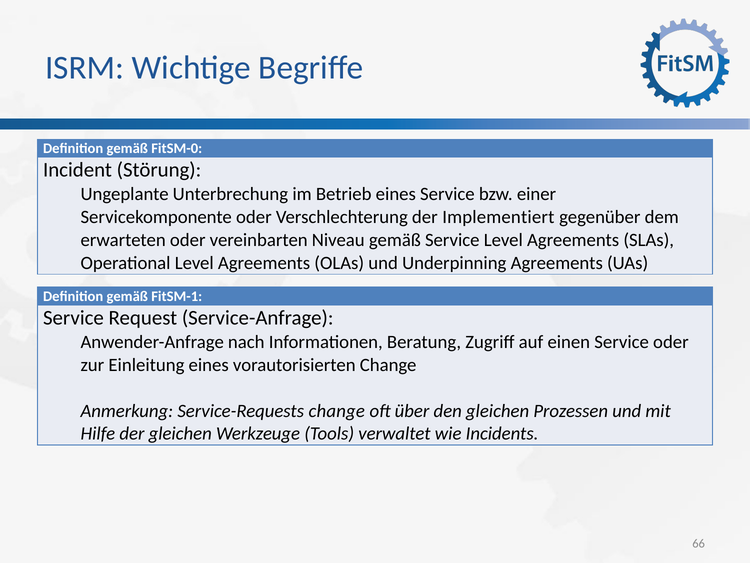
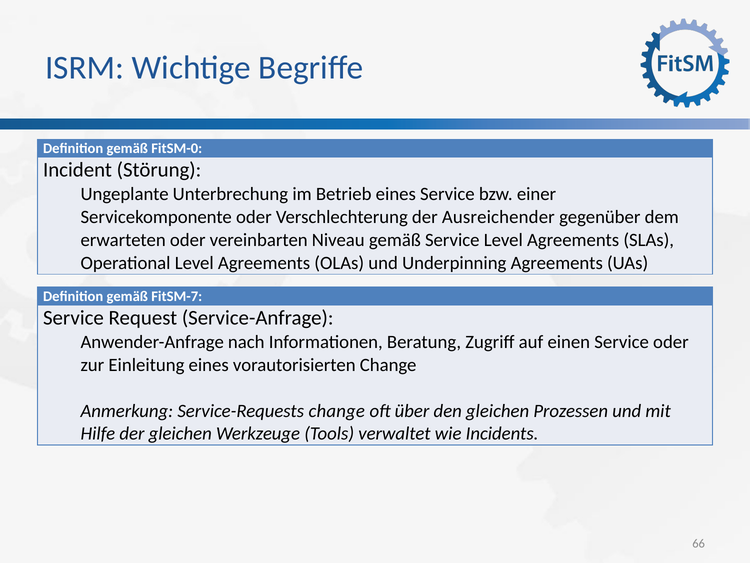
Implementiert: Implementiert -> Ausreichender
FitSM-1: FitSM-1 -> FitSM-7
